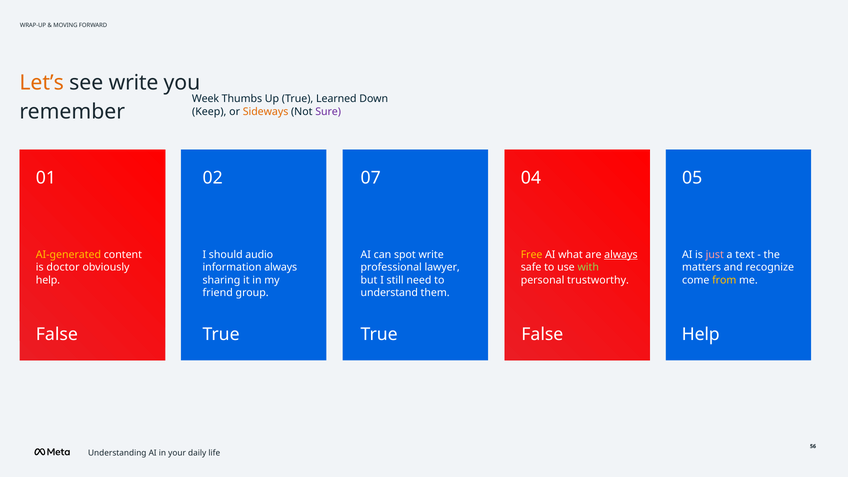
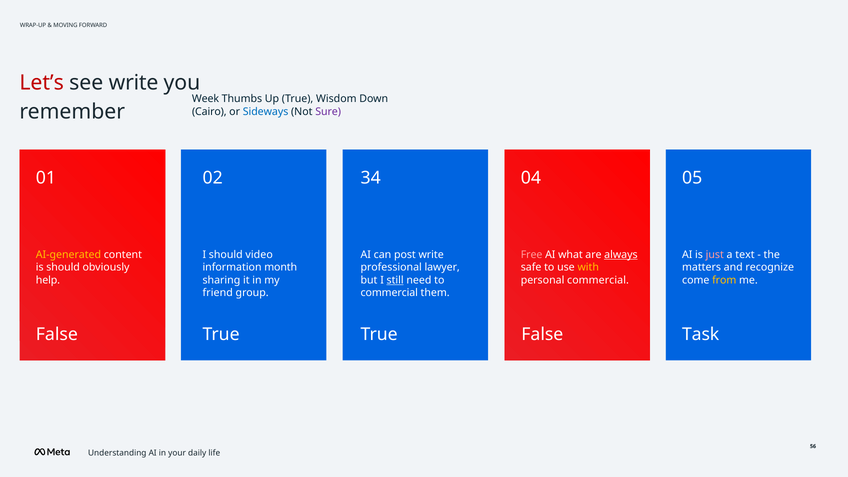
Let’s colour: orange -> red
Learned: Learned -> Wisdom
Keep: Keep -> Cairo
Sideways colour: orange -> blue
07: 07 -> 34
audio: audio -> video
spot: spot -> post
Free colour: yellow -> pink
is doctor: doctor -> should
information always: always -> month
with colour: light green -> yellow
still underline: none -> present
personal trustworthy: trustworthy -> commercial
understand at (389, 293): understand -> commercial
False Help: Help -> Task
